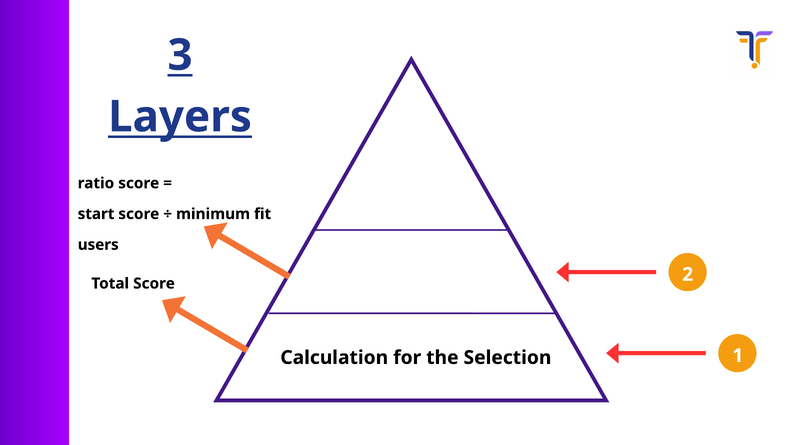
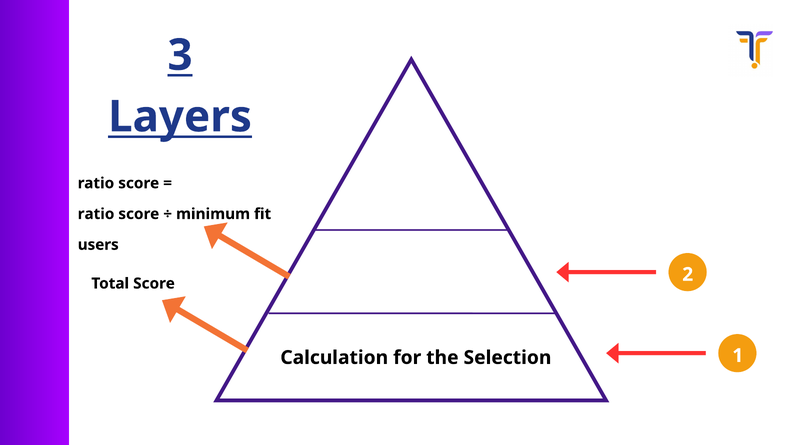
start at (96, 214): start -> ratio
